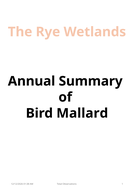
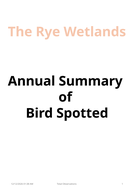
Mallard: Mallard -> Spotted
